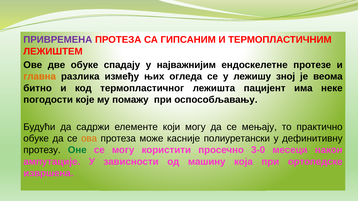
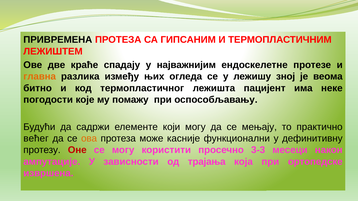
ПРИВРЕМЕНА colour: purple -> black
две обуке: обуке -> краће
обуке at (36, 139): обуке -> већег
полиуретански: полиуретански -> функционални
Оне colour: green -> red
3-0: 3-0 -> 3-3
машину: машину -> трајања
